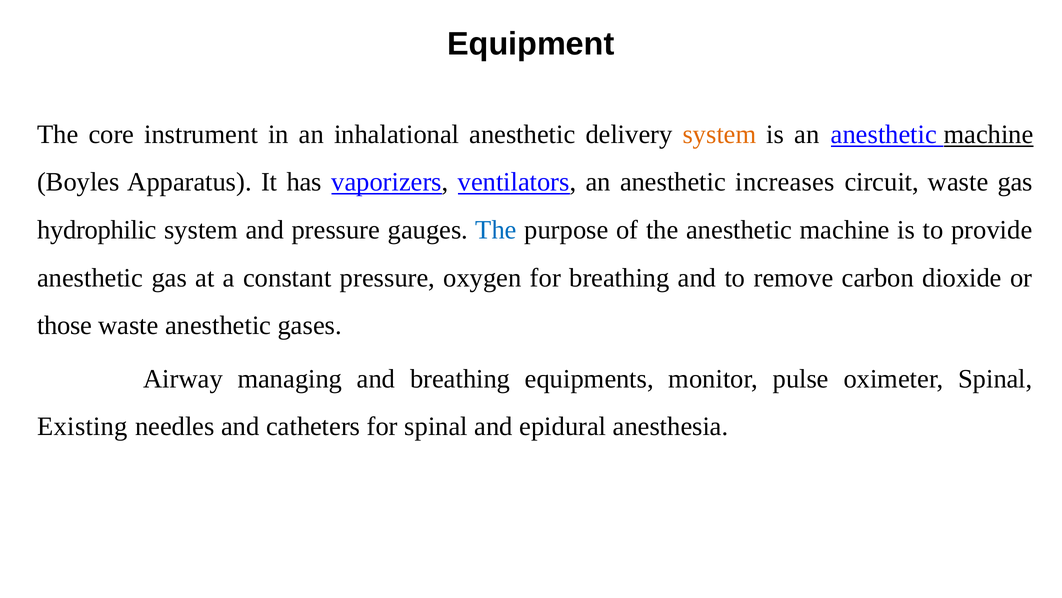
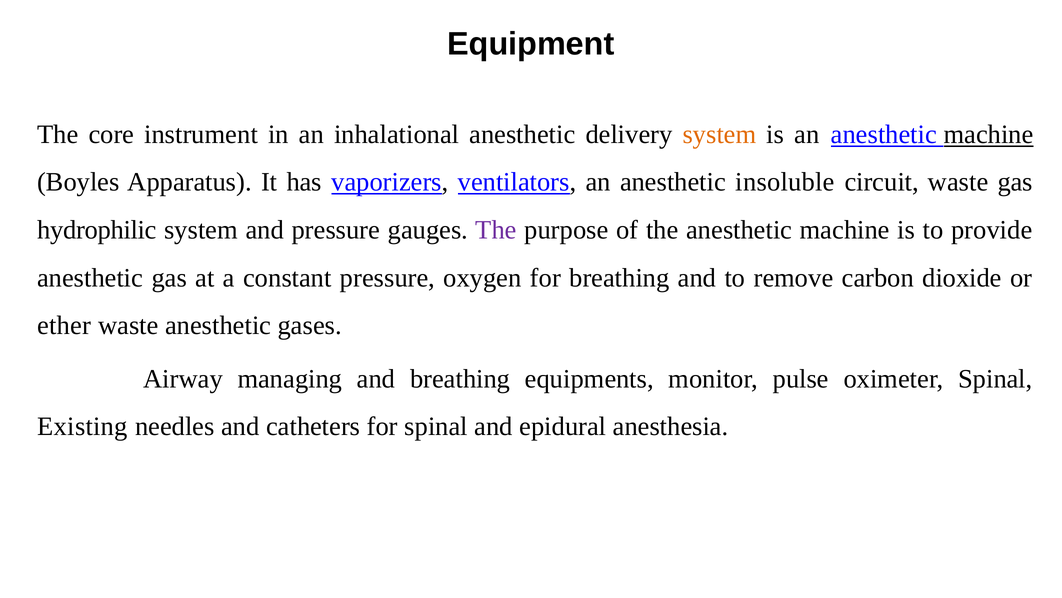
increases: increases -> insoluble
The at (496, 230) colour: blue -> purple
those: those -> ether
